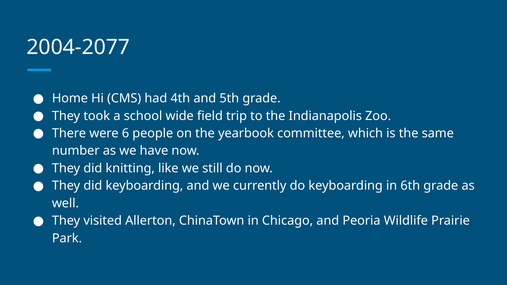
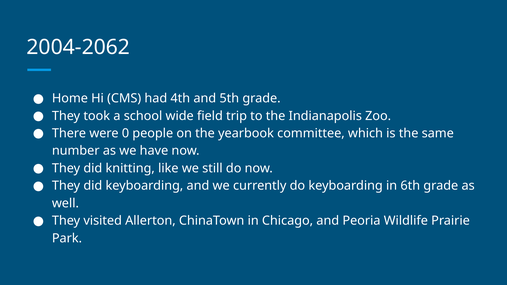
2004-2077: 2004-2077 -> 2004-2062
6: 6 -> 0
